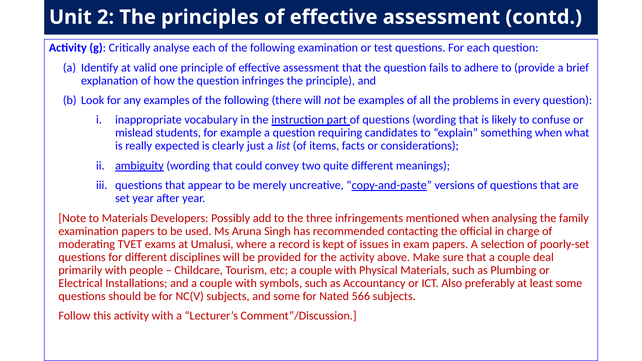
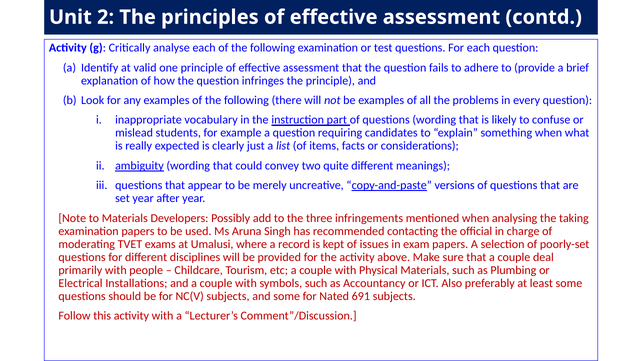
family: family -> taking
566: 566 -> 691
